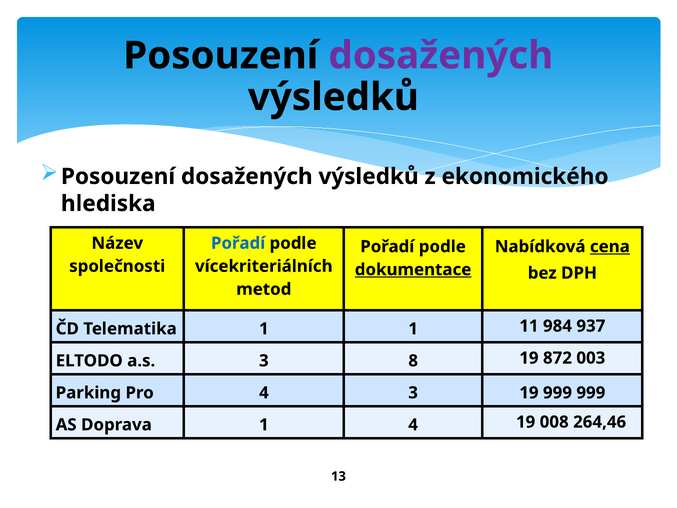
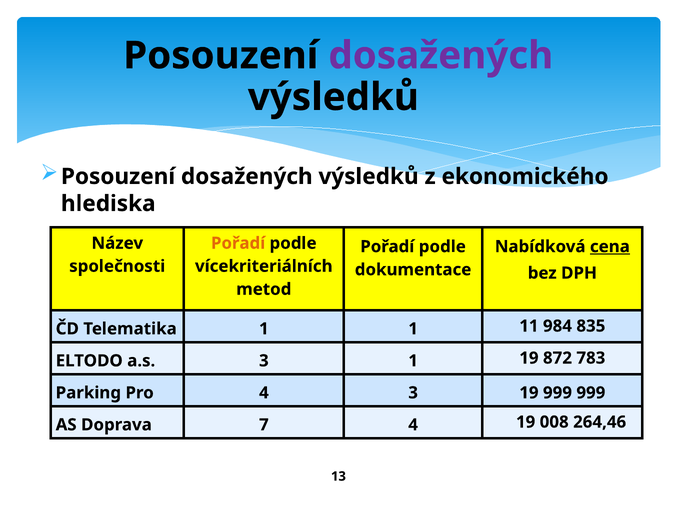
Pořadí at (238, 243) colour: blue -> orange
dokumentace underline: present -> none
937: 937 -> 835
3 8: 8 -> 1
003: 003 -> 783
Doprava 1: 1 -> 7
